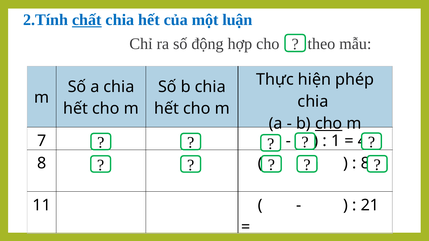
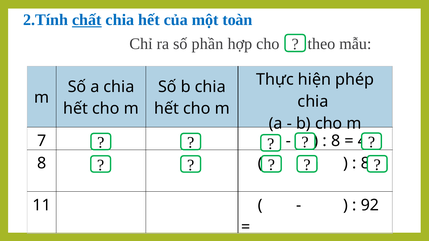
luận: luận -> toàn
động: động -> phần
cho at (329, 124) underline: present -> none
1 at (336, 141): 1 -> 8
21 at (370, 205): 21 -> 92
